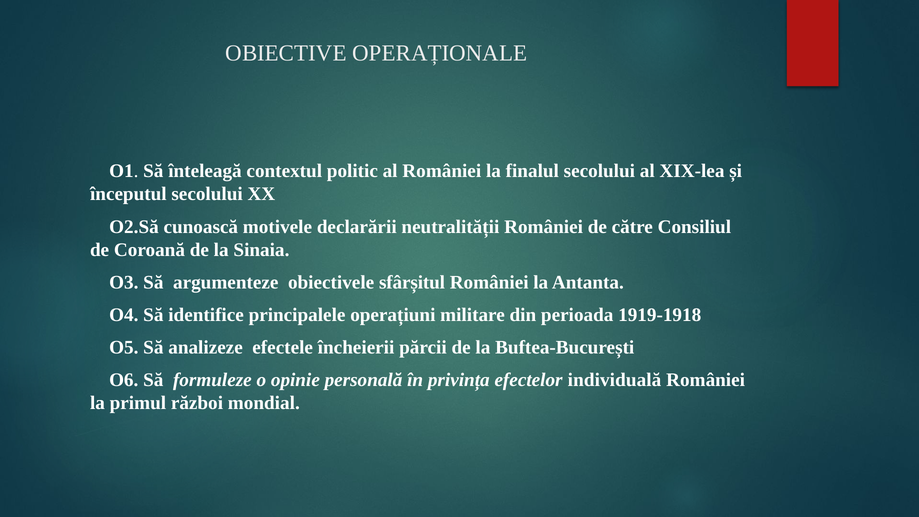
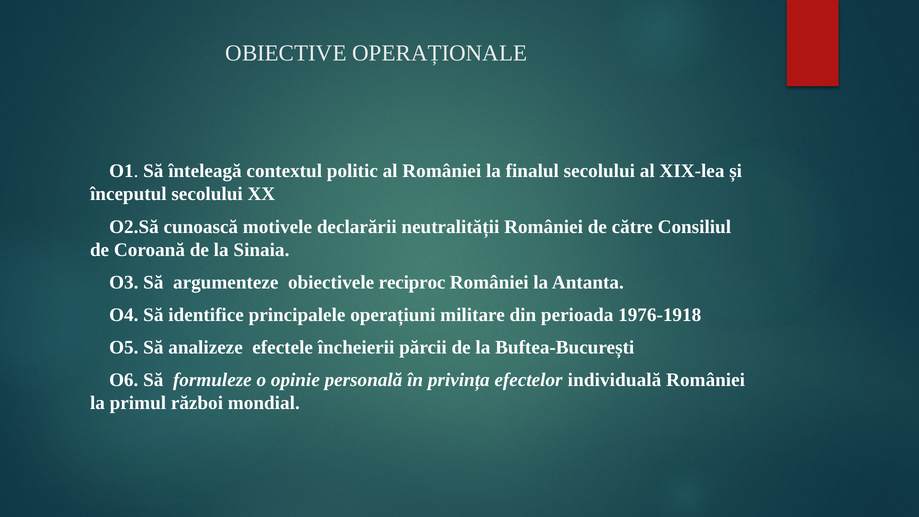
sfârșitul: sfârșitul -> reciproc
1919-1918: 1919-1918 -> 1976-1918
